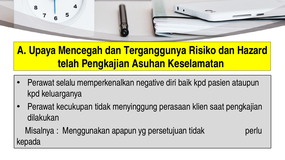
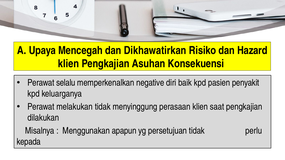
Terganggunya: Terganggunya -> Dikhawatirkan
telah at (69, 64): telah -> klien
Keselamatan: Keselamatan -> Konsekuensi
ataupun: ataupun -> penyakit
kecukupan: kecukupan -> melakukan
